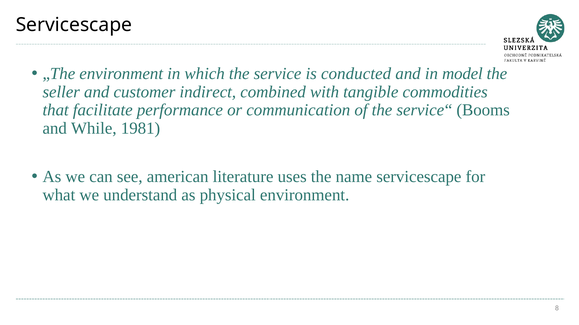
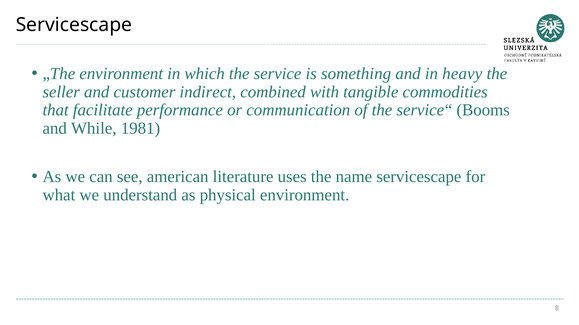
conducted: conducted -> something
model: model -> heavy
